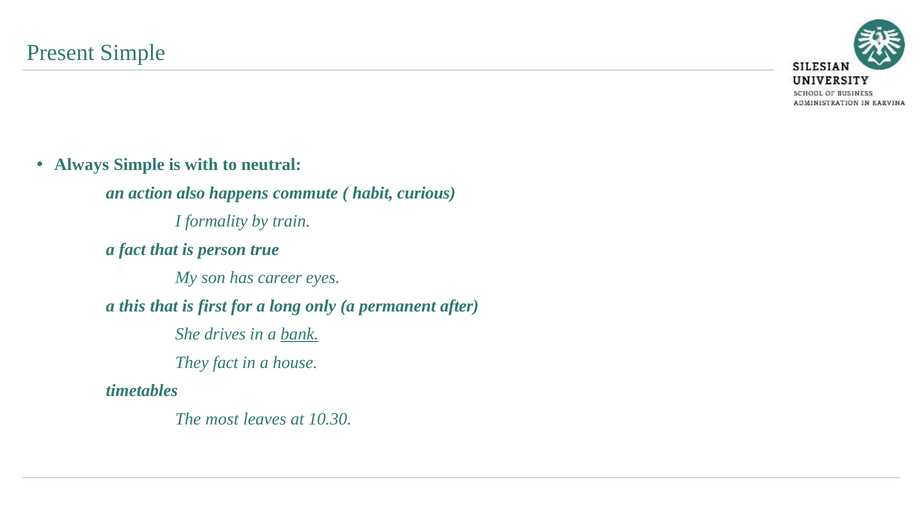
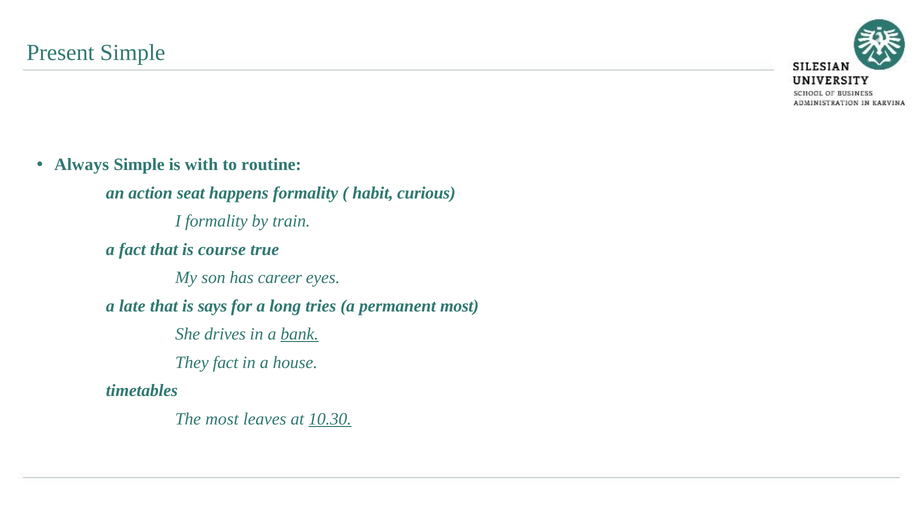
neutral: neutral -> routine
also: also -> seat
happens commute: commute -> formality
person: person -> course
this: this -> late
first: first -> says
only: only -> tries
permanent after: after -> most
10.30 underline: none -> present
